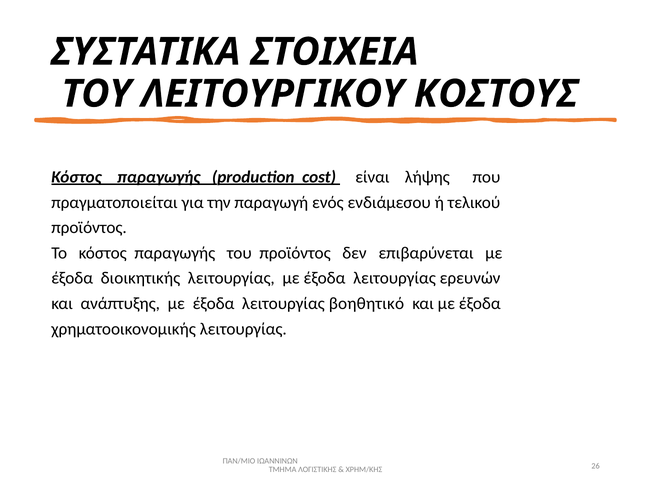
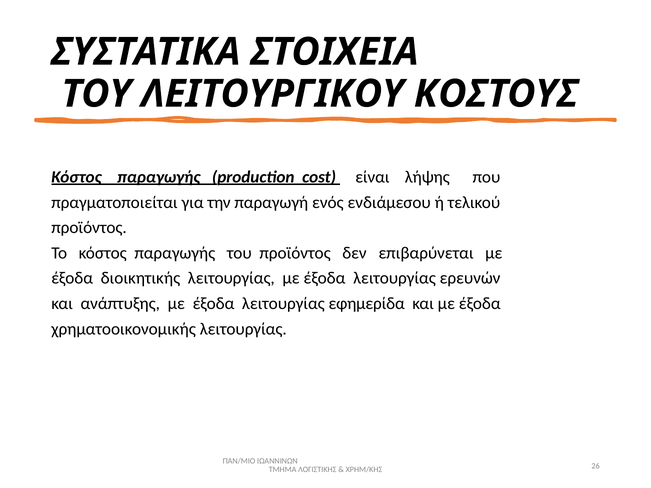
βοηθητικό: βοηθητικό -> εφημερίδα
